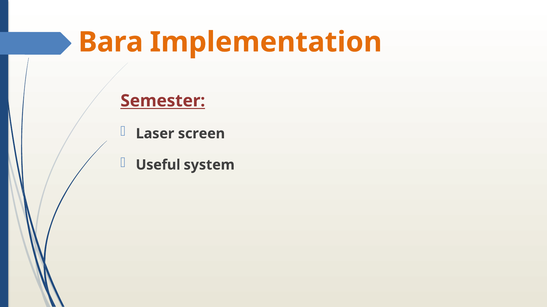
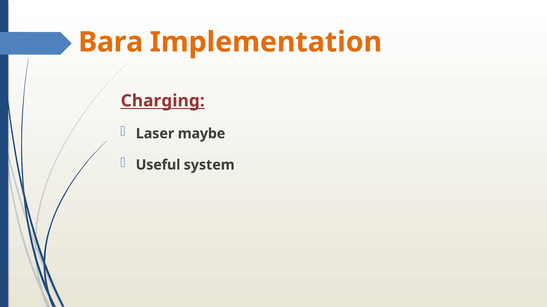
Semester: Semester -> Charging
screen: screen -> maybe
